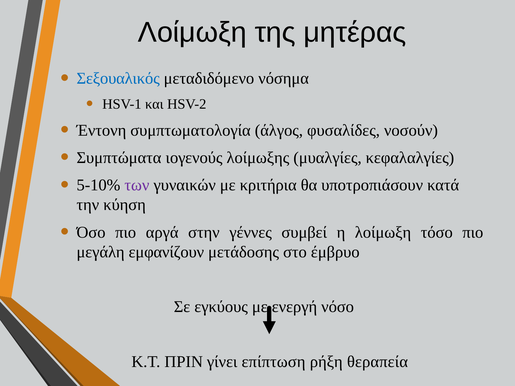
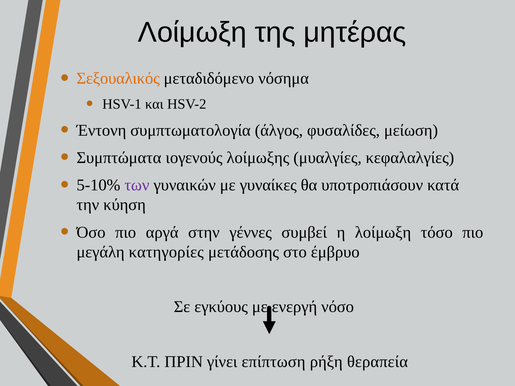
Σεξουαλικός colour: blue -> orange
νοσούν: νοσούν -> μείωση
κριτήρια: κριτήρια -> γυναίκες
εμφανίζουν: εμφανίζουν -> κατηγορίες
